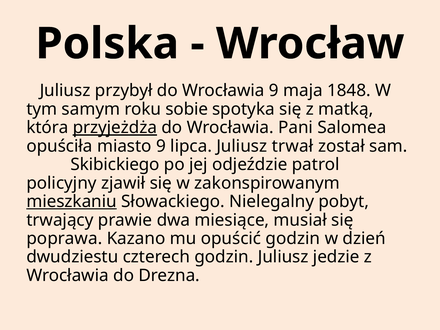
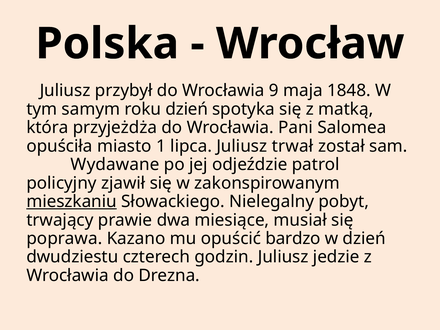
roku sobie: sobie -> dzień
przyjeżdża underline: present -> none
miasto 9: 9 -> 1
Skibickiego: Skibickiego -> Wydawane
opuścić godzin: godzin -> bardzo
